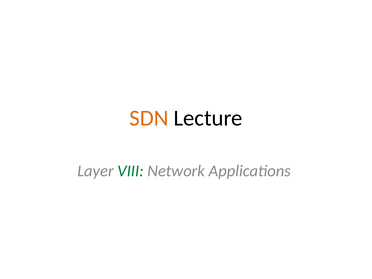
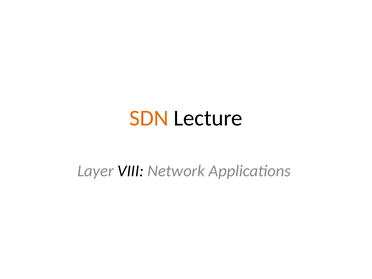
VIII colour: green -> black
